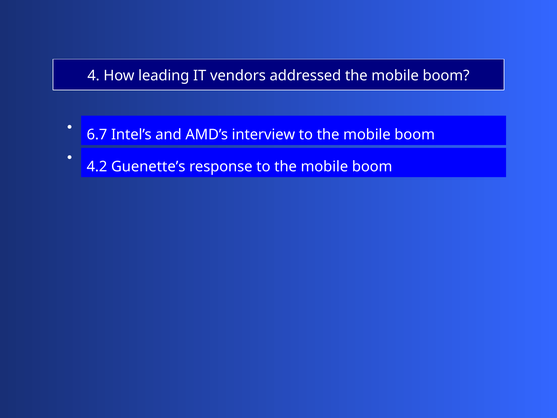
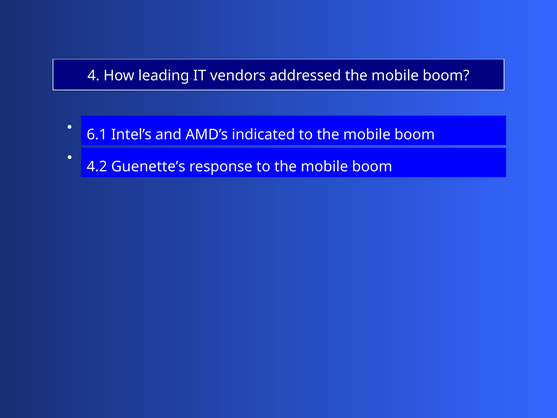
6.7: 6.7 -> 6.1
interview: interview -> indicated
